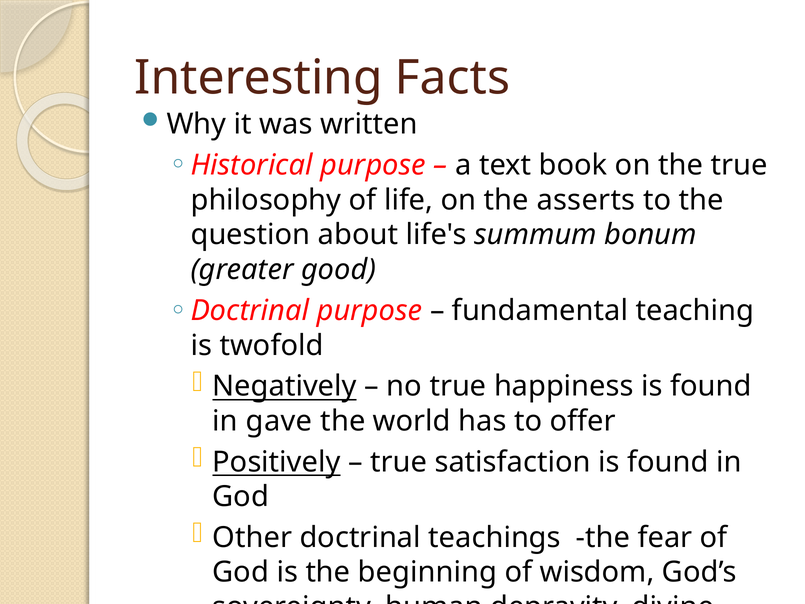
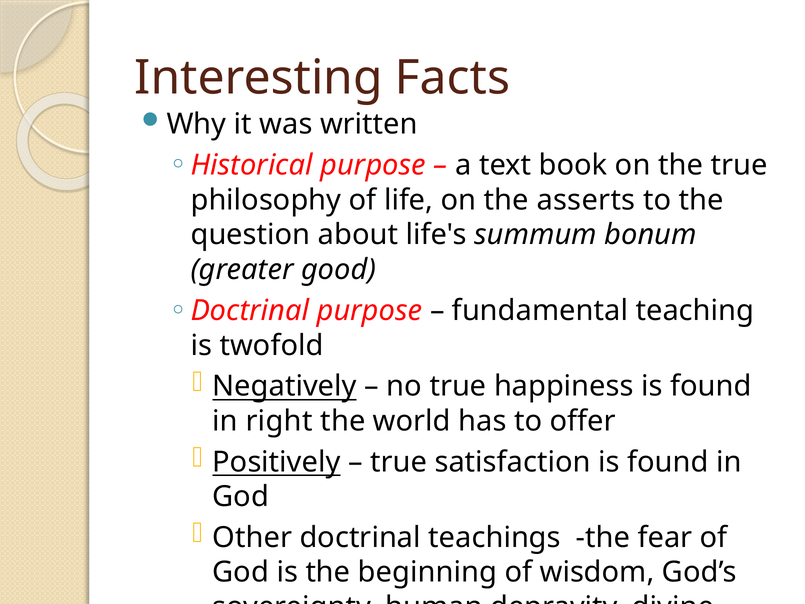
gave: gave -> right
